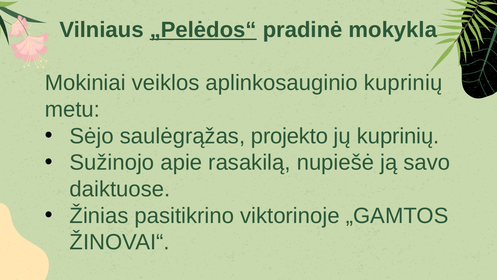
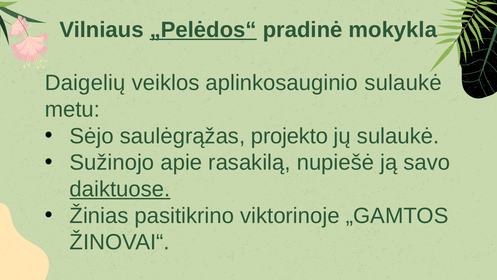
Mokiniai: Mokiniai -> Daigelių
aplinkosauginio kuprinių: kuprinių -> sulaukė
jų kuprinių: kuprinių -> sulaukė
daiktuose underline: none -> present
